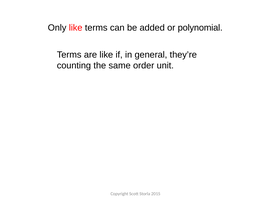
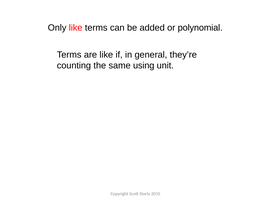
order: order -> using
